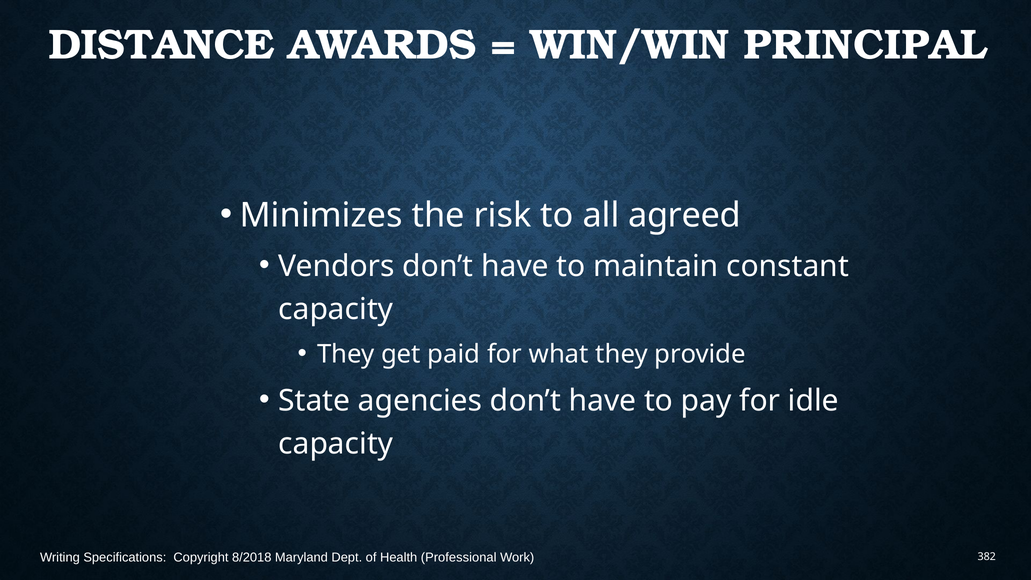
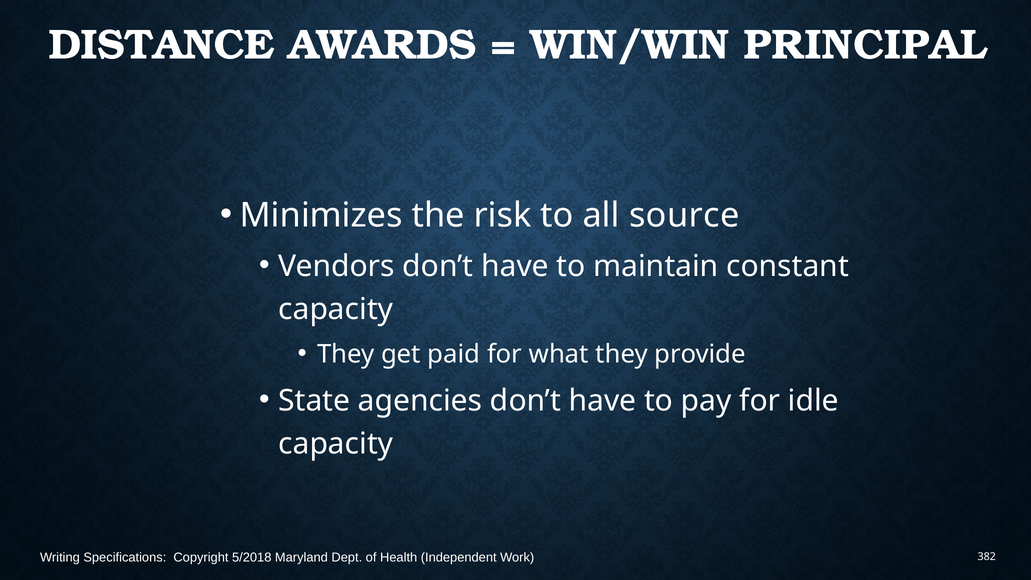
agreed: agreed -> source
8/2018: 8/2018 -> 5/2018
Professional: Professional -> Independent
